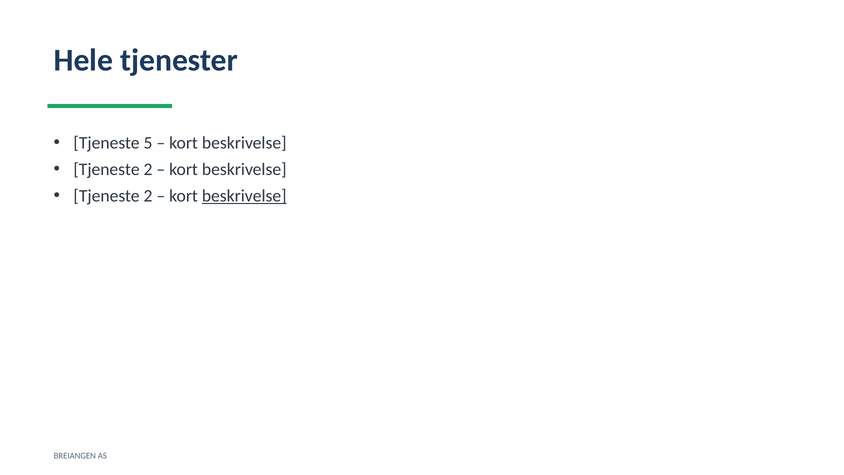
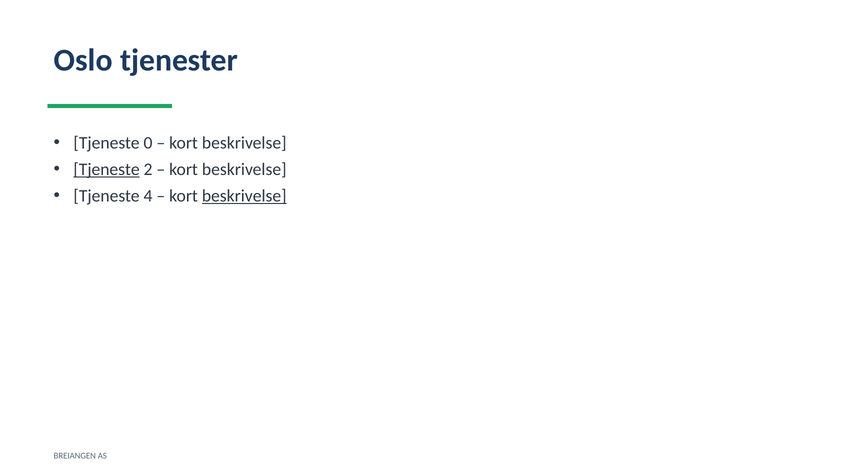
Hele: Hele -> Oslo
5: 5 -> 0
Tjeneste at (107, 169) underline: none -> present
2 at (148, 196): 2 -> 4
